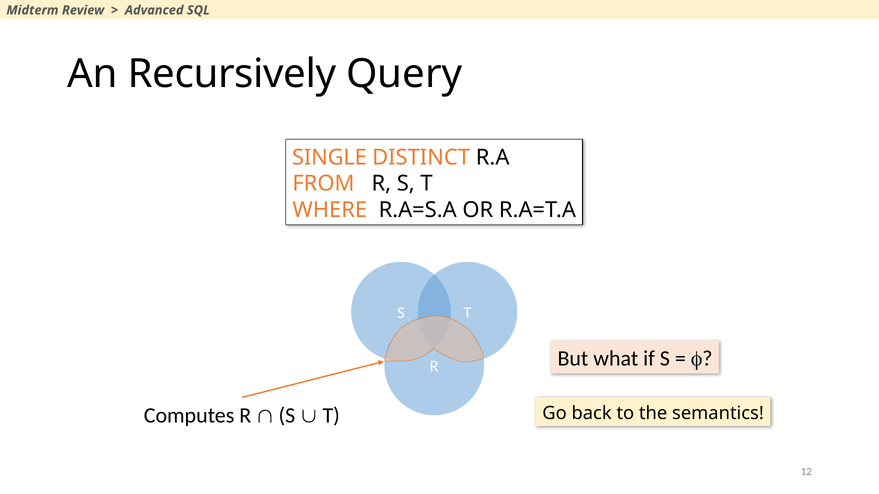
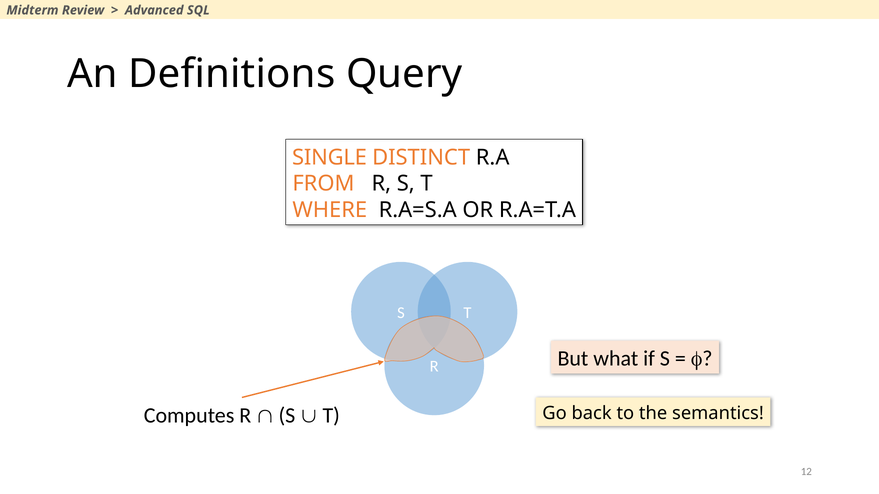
Recursively: Recursively -> Definitions
